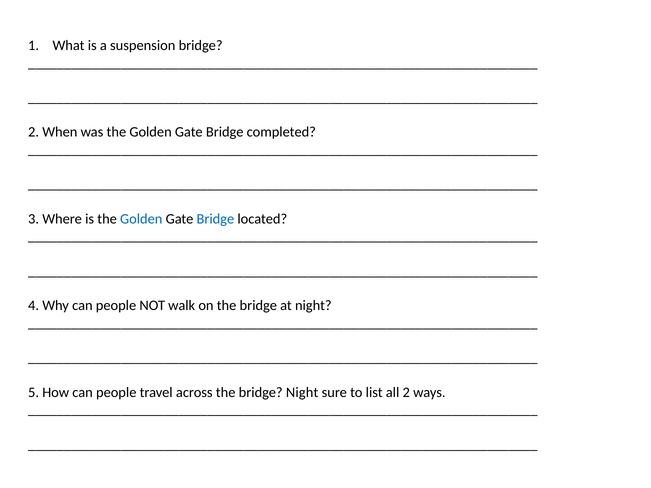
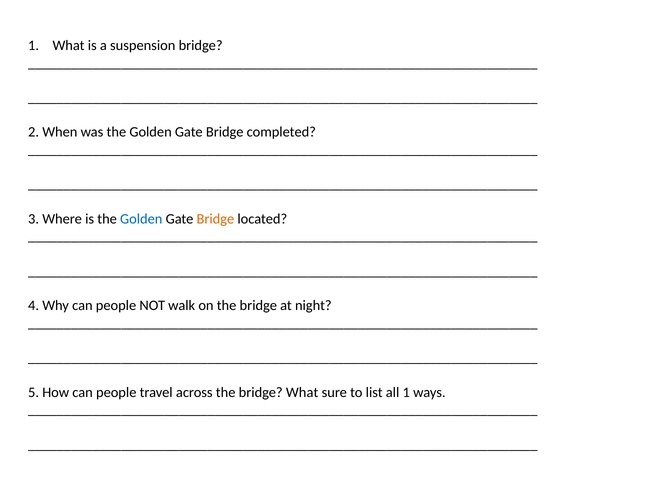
Bridge at (215, 219) colour: blue -> orange
bridge Night: Night -> What
all 2: 2 -> 1
